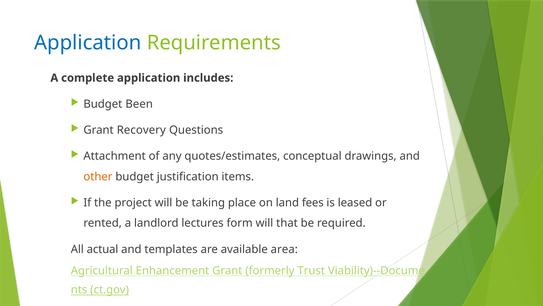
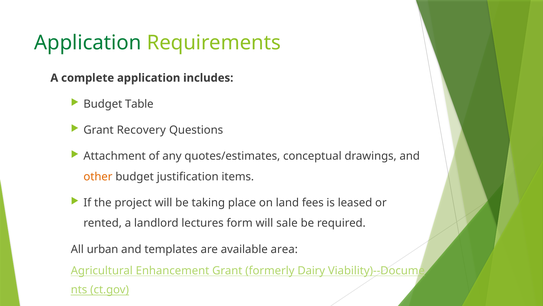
Application at (88, 43) colour: blue -> green
Been: Been -> Table
that: that -> sale
actual: actual -> urban
Trust: Trust -> Dairy
